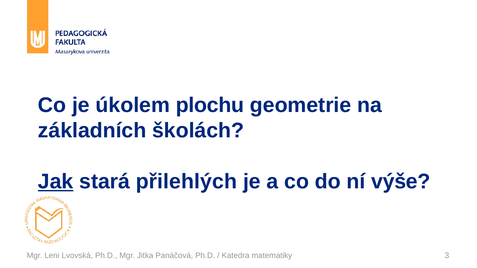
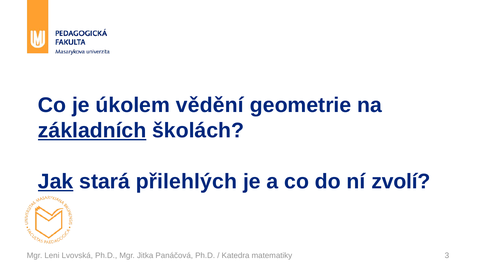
plochu: plochu -> vědění
základních underline: none -> present
výše: výše -> zvolí
